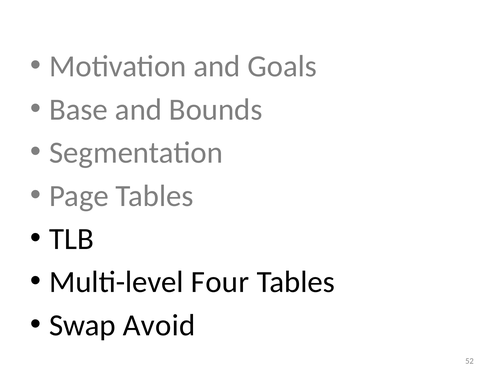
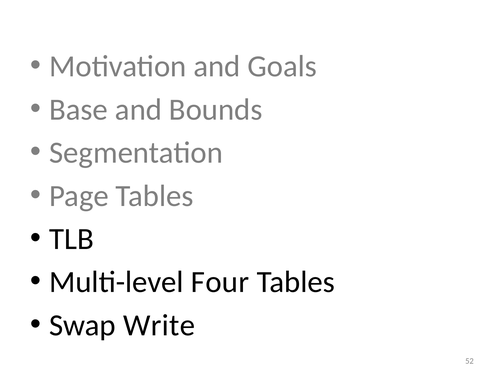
Avoid: Avoid -> Write
